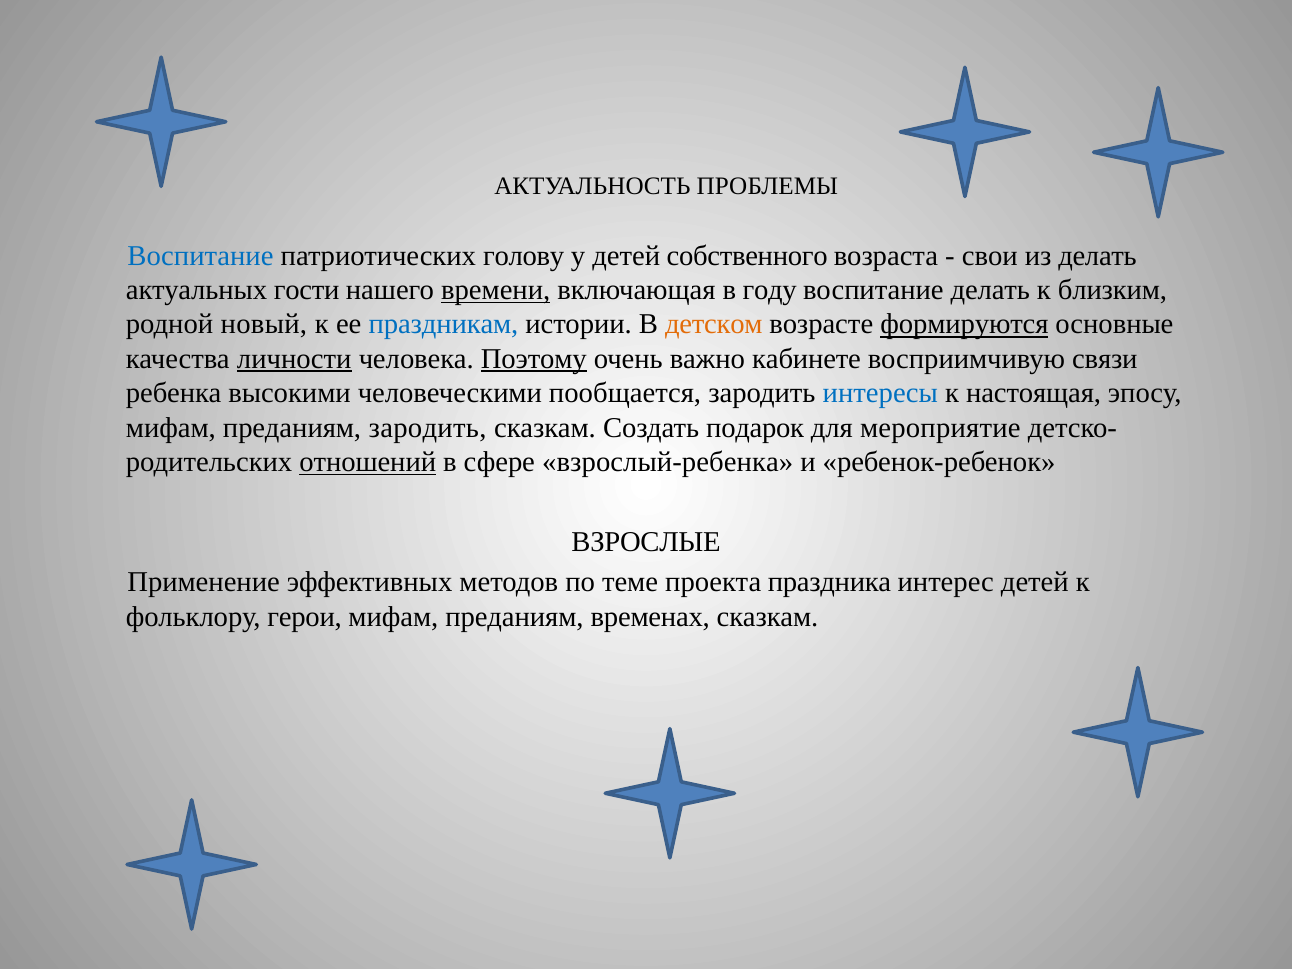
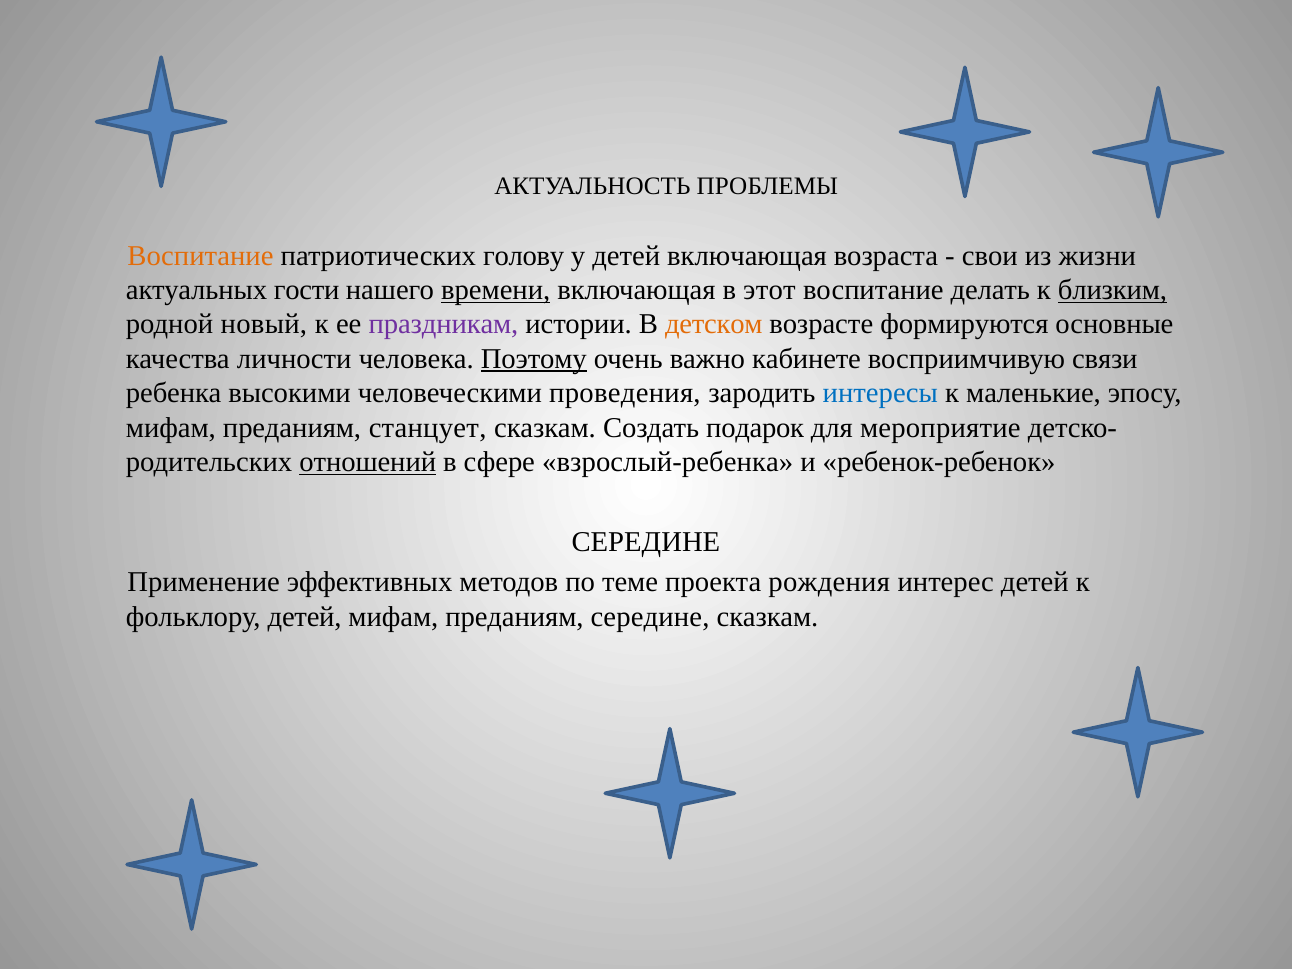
Воспитание at (201, 256) colour: blue -> orange
детей собственного: собственного -> включающая
из делать: делать -> жизни
году: году -> этот
близким underline: none -> present
праздникам colour: blue -> purple
формируются underline: present -> none
личности underline: present -> none
пообщается: пообщается -> проведения
настоящая: настоящая -> маленькие
преданиям зародить: зародить -> станцует
ВЗРОСЛЫЕ at (646, 542): ВЗРОСЛЫЕ -> СЕРЕДИНЕ
праздника: праздника -> рождения
фольклору герои: герои -> детей
преданиям временах: временах -> середине
